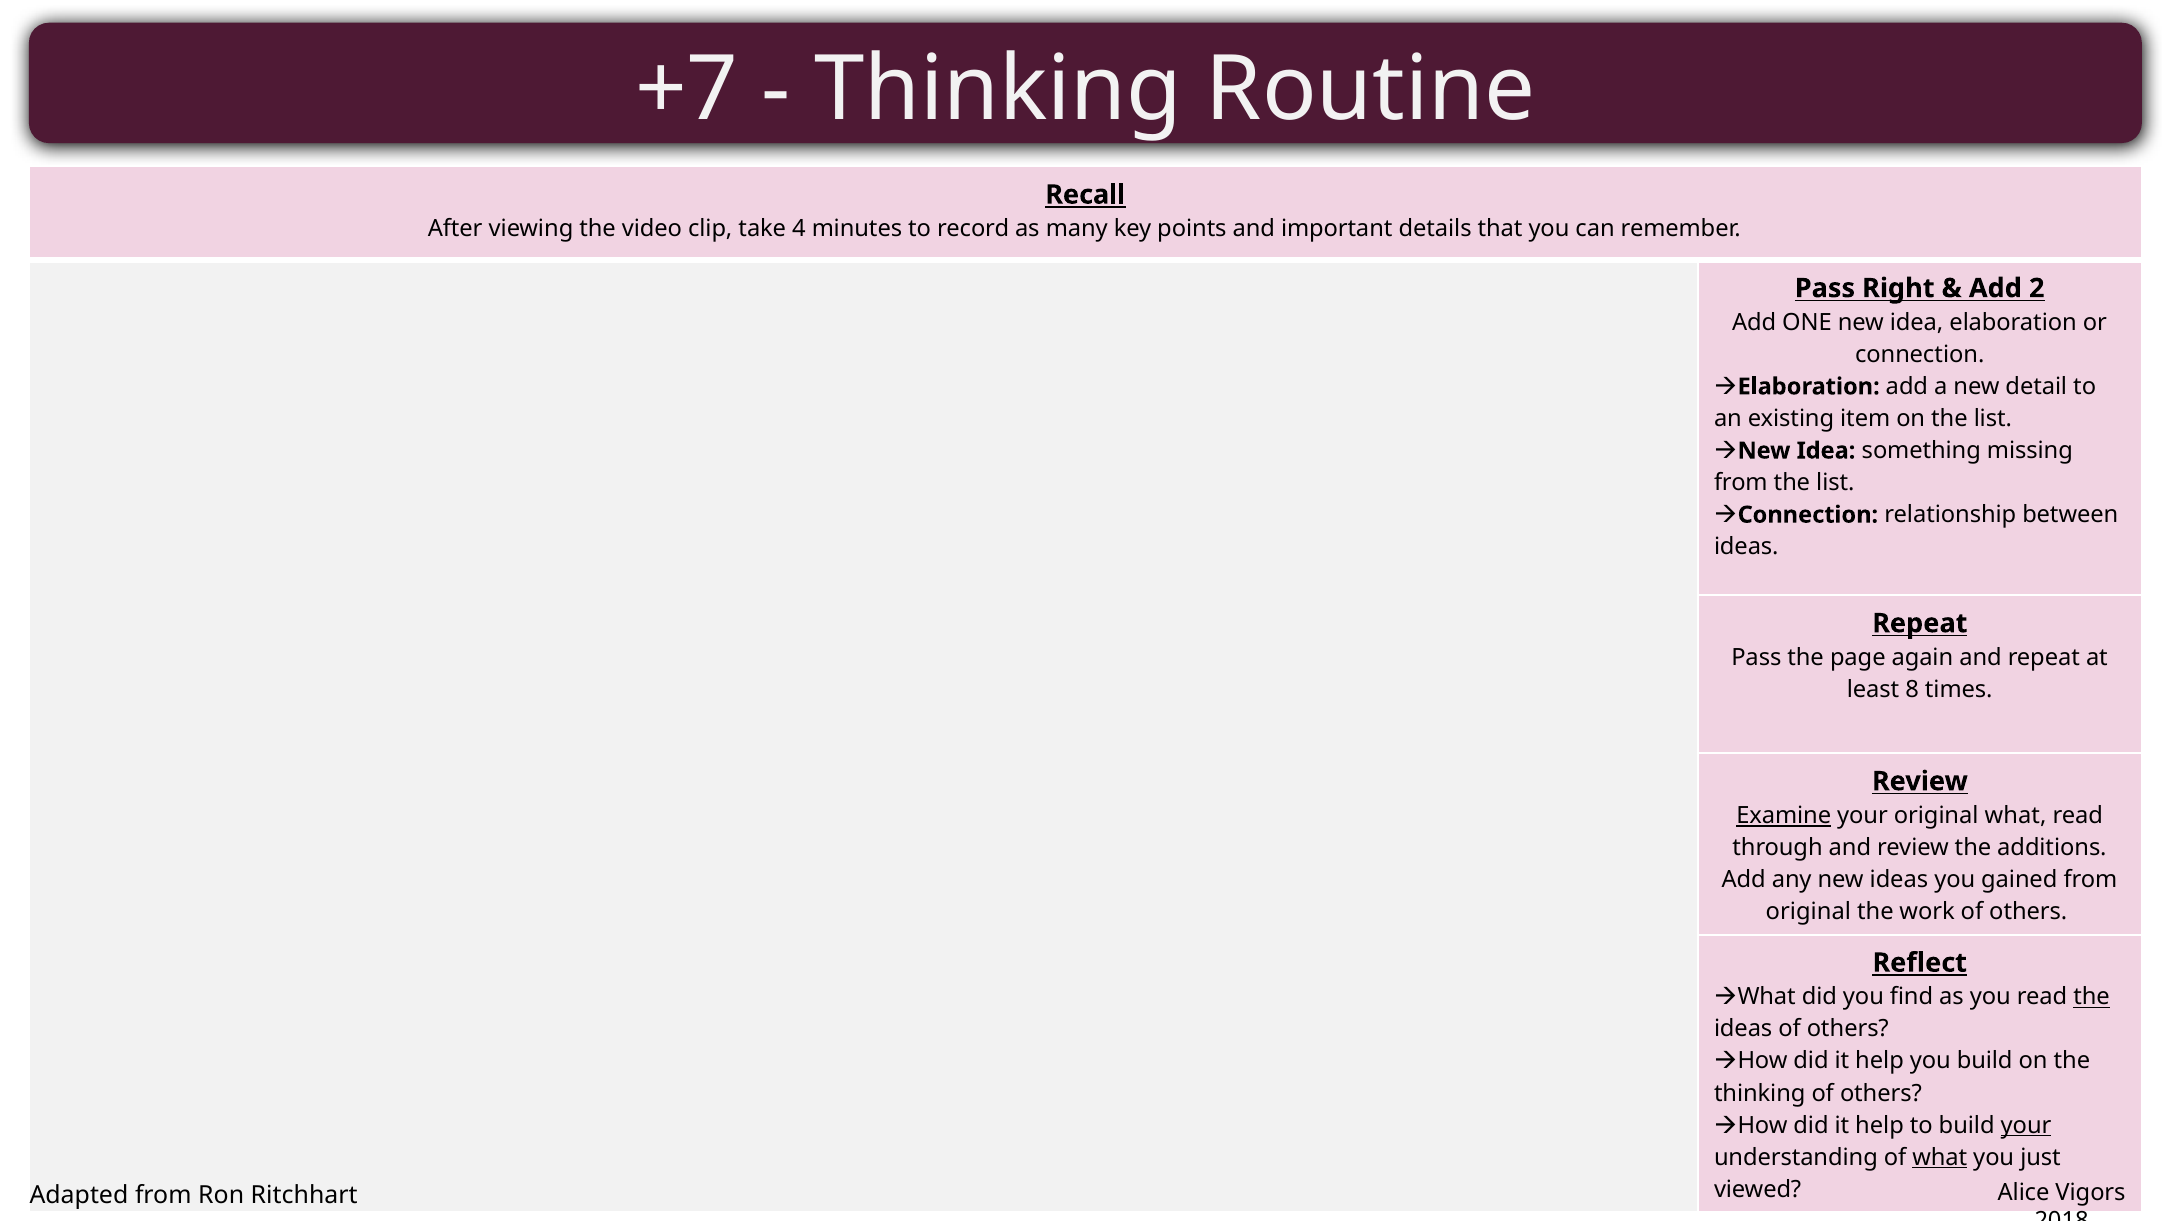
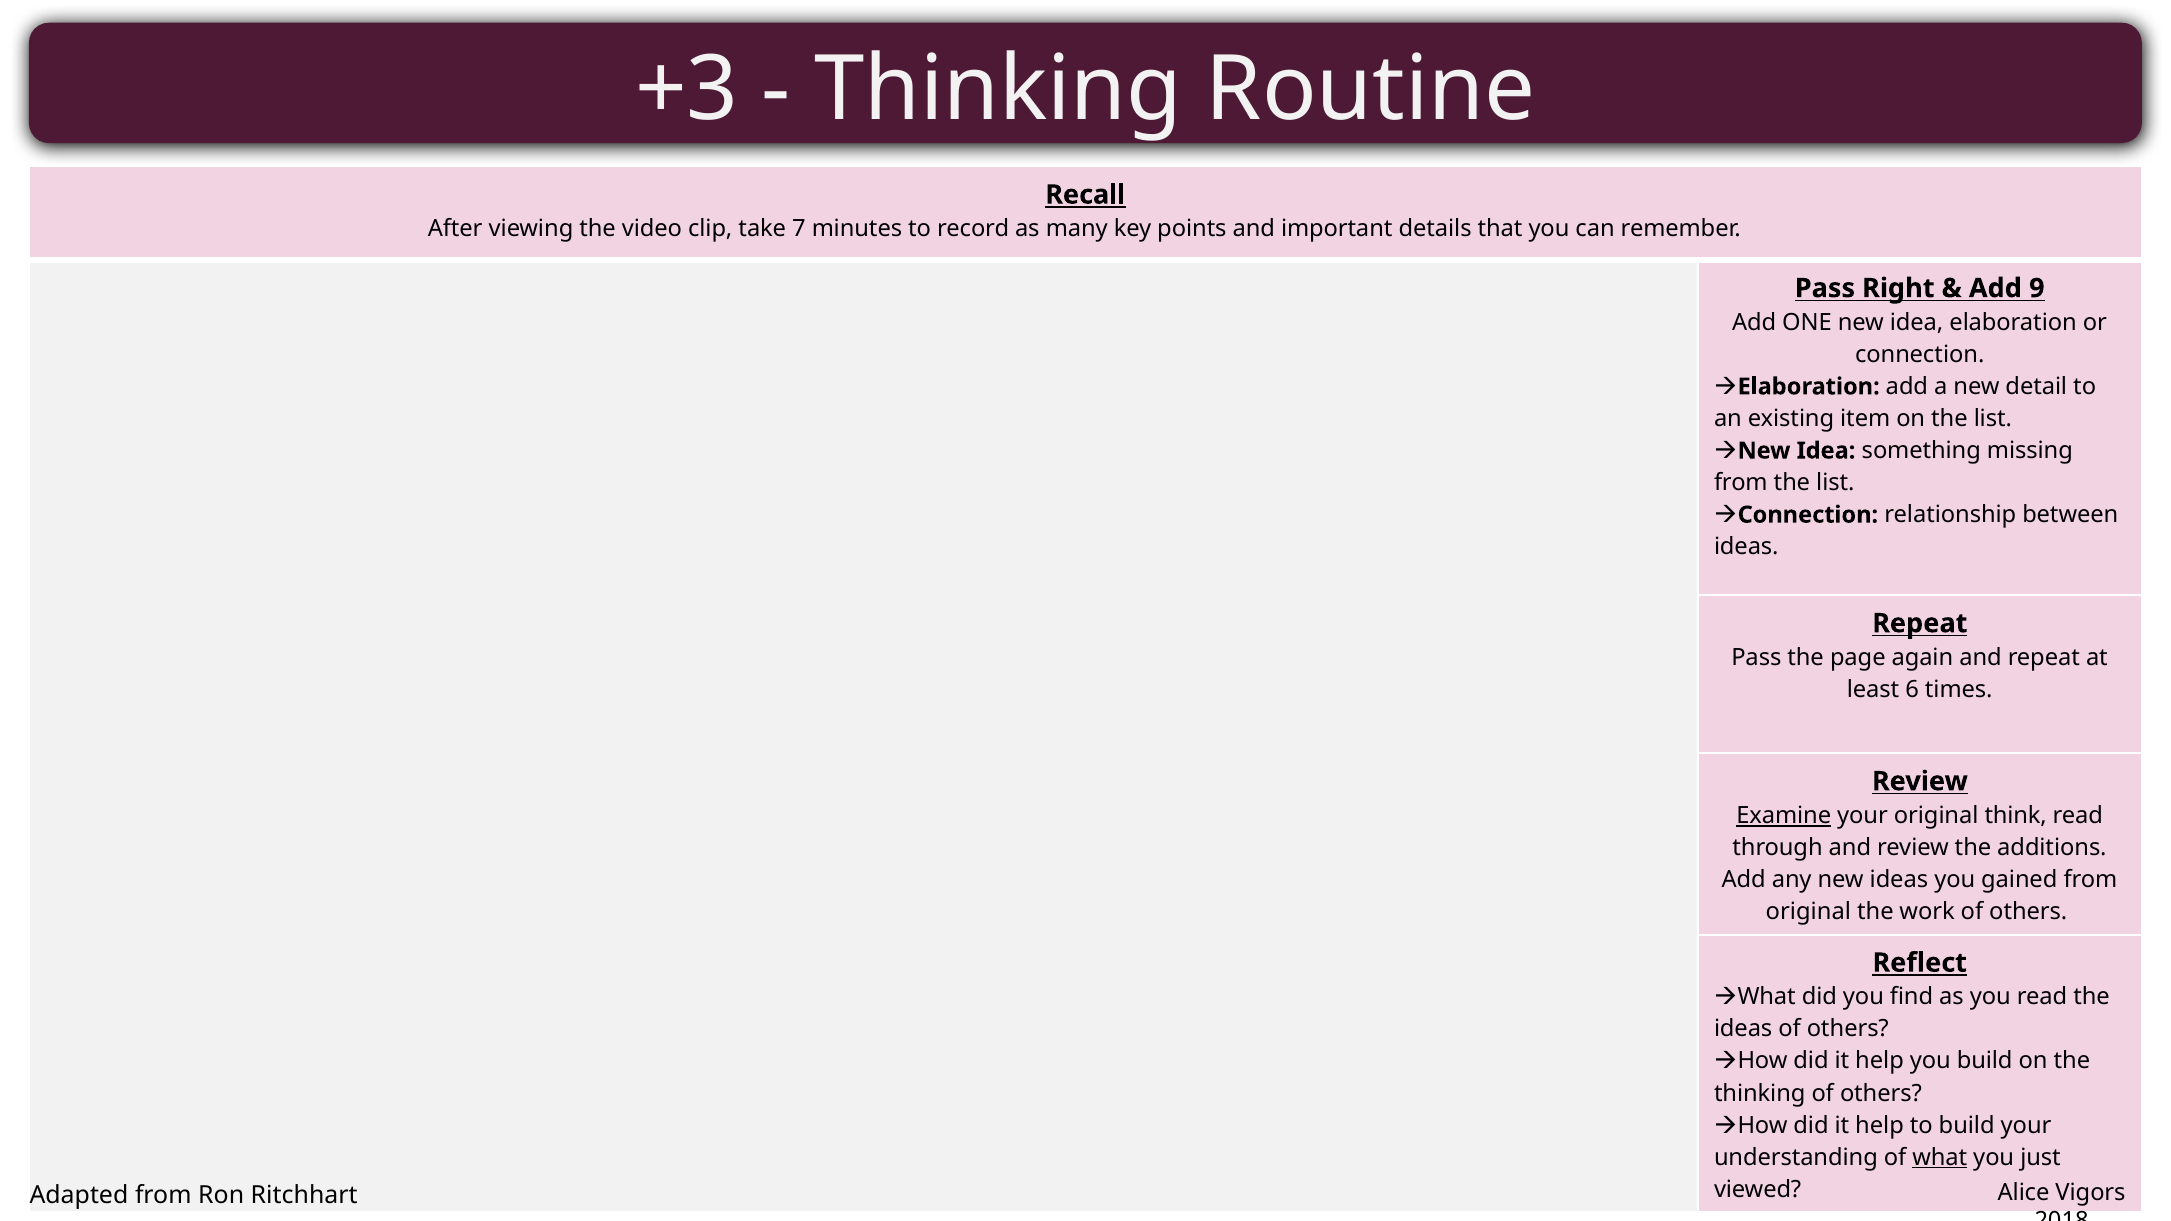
+7: +7 -> +3
4: 4 -> 7
2: 2 -> 9
8: 8 -> 6
original what: what -> think
the at (2092, 997) underline: present -> none
your at (2026, 1125) underline: present -> none
